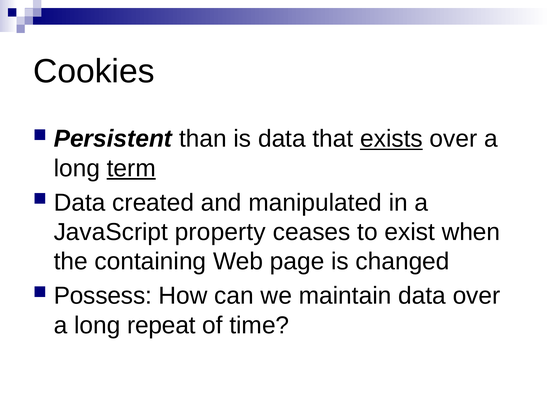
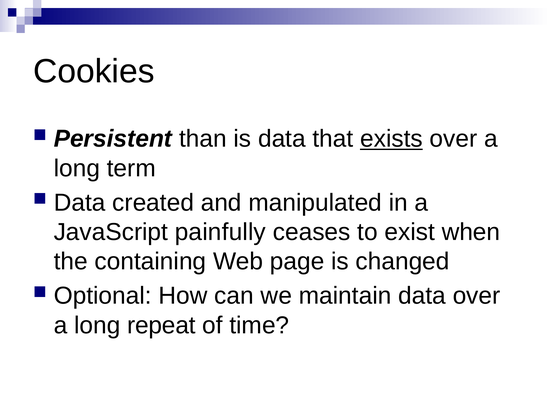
term underline: present -> none
property: property -> painfully
Possess: Possess -> Optional
